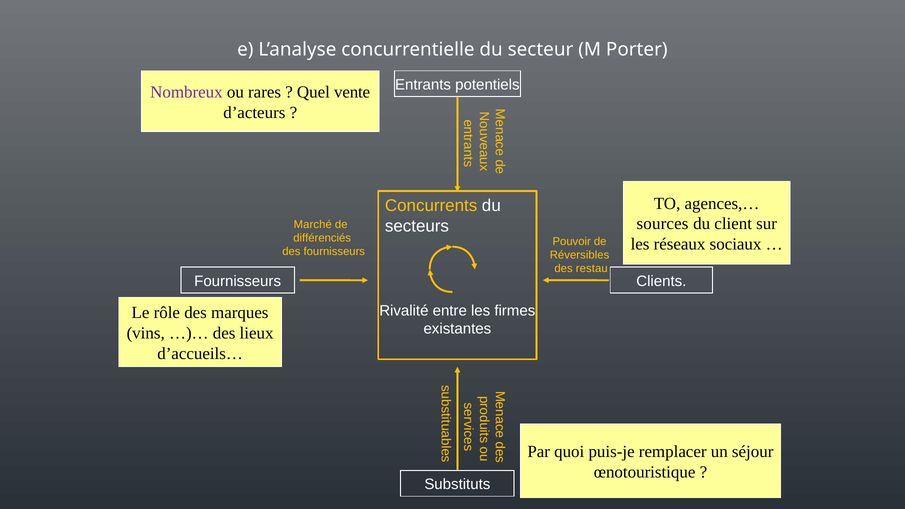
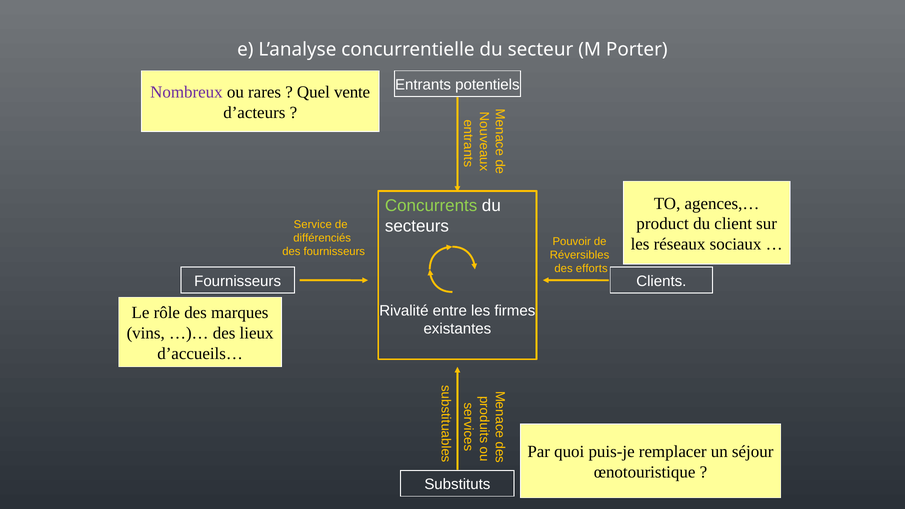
Concurrents colour: yellow -> light green
sources: sources -> product
Marché: Marché -> Service
restau: restau -> efforts
